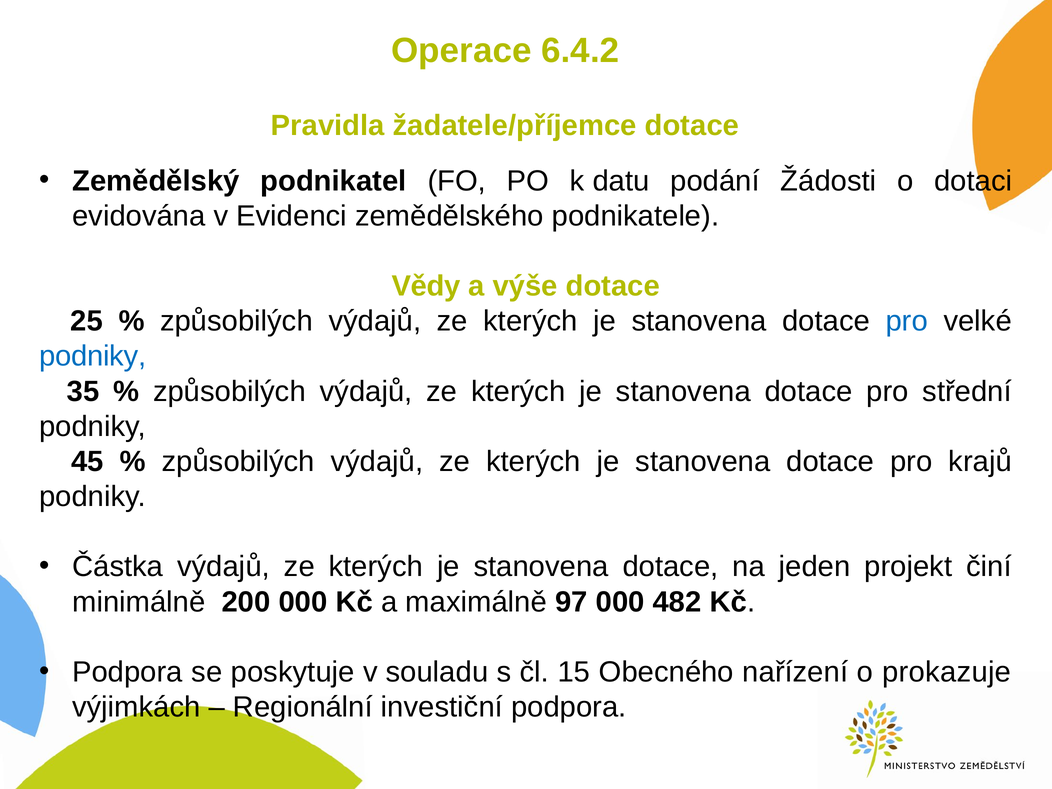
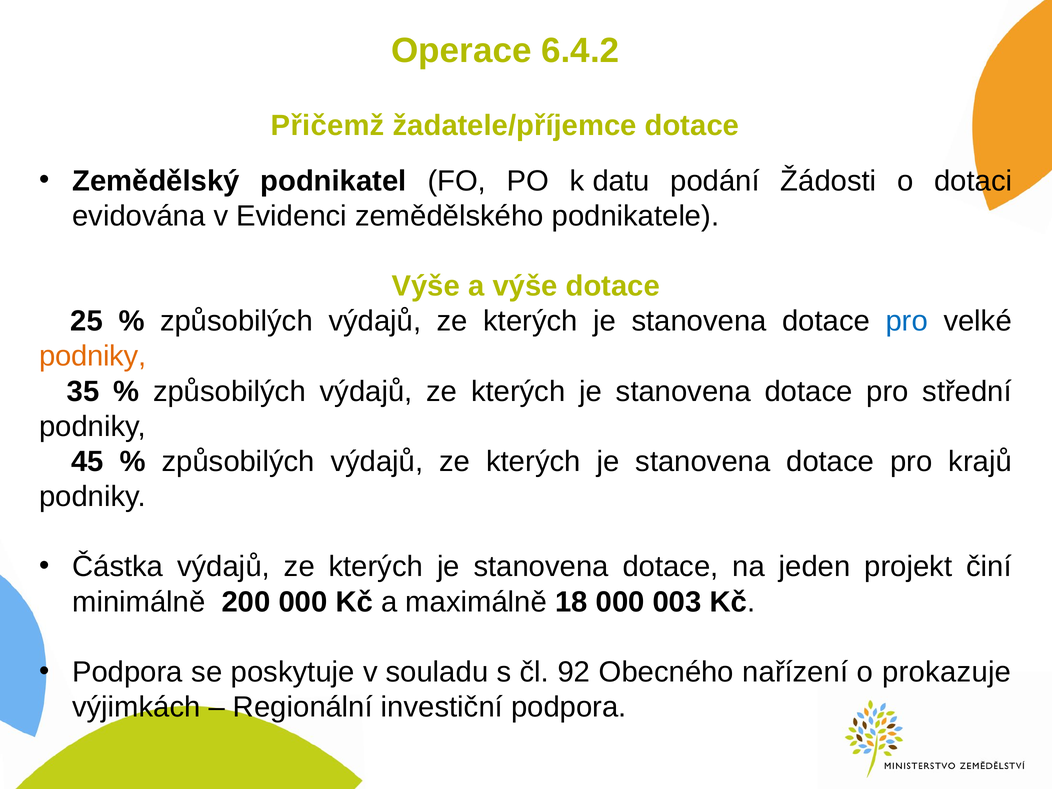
Pravidla: Pravidla -> Přičemž
Vědy at (426, 286): Vědy -> Výše
podniky at (93, 356) colour: blue -> orange
97: 97 -> 18
482: 482 -> 003
15: 15 -> 92
